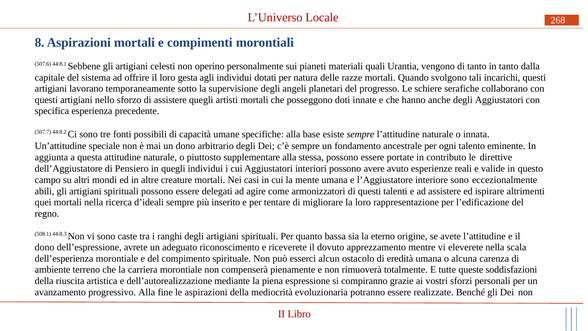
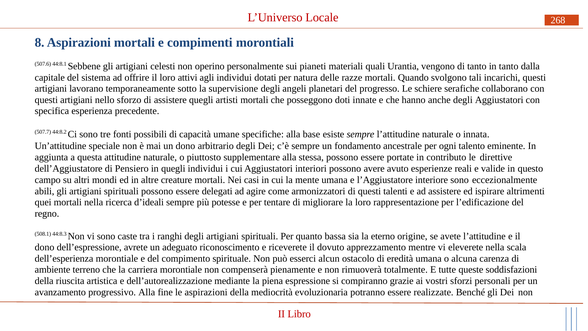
gesta: gesta -> attivi
inserito: inserito -> potesse
